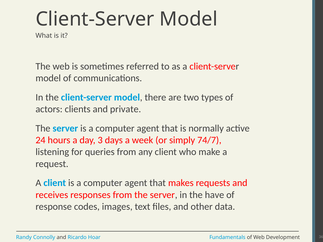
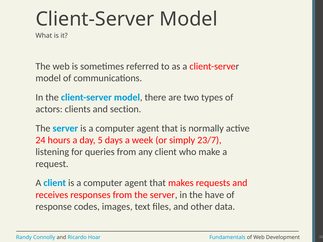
private: private -> section
3: 3 -> 5
74/7: 74/7 -> 23/7
